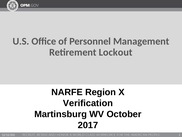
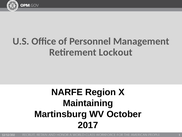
Verification: Verification -> Maintaining
